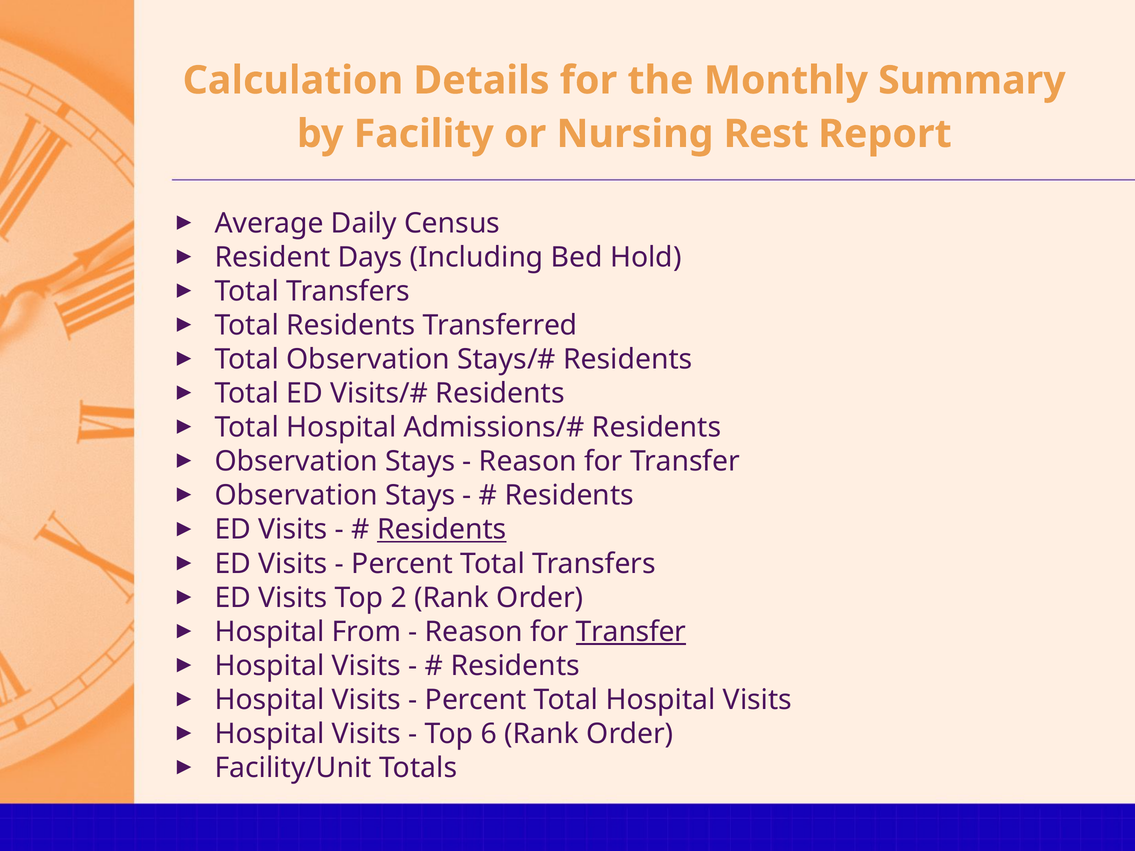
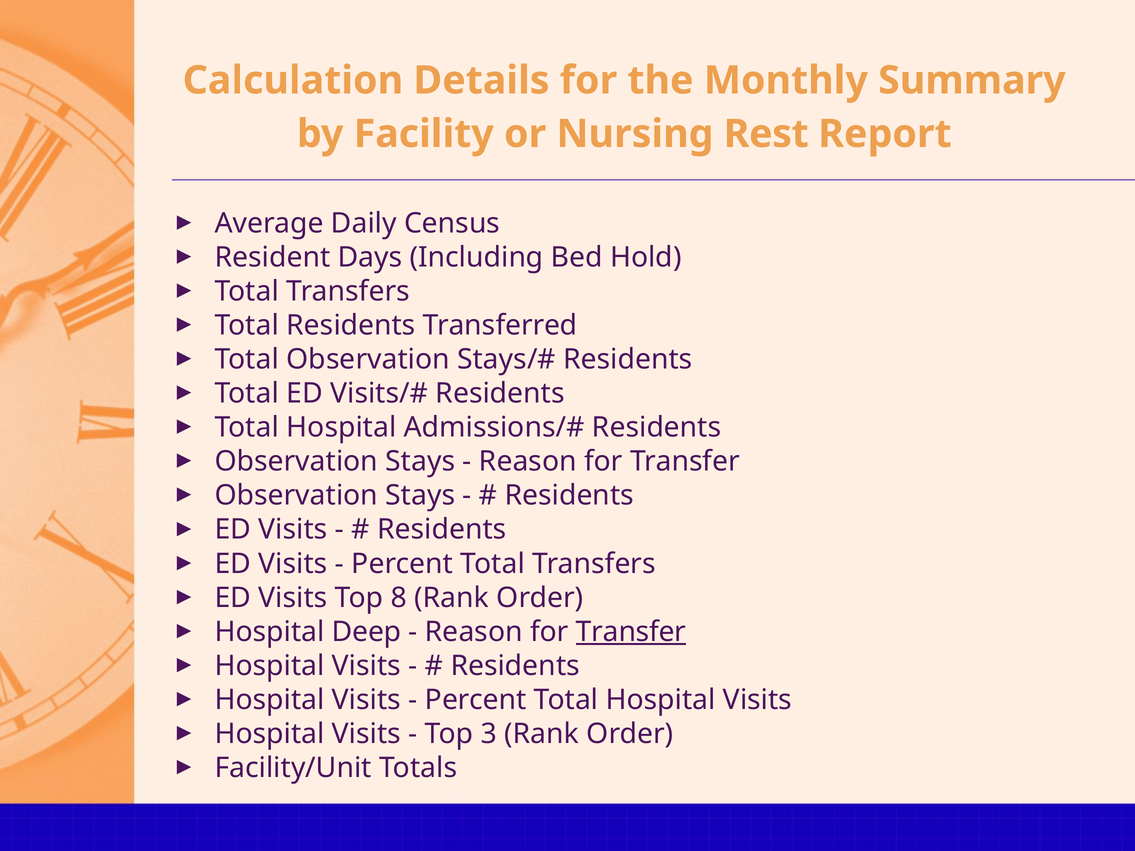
Residents at (442, 530) underline: present -> none
2: 2 -> 8
From: From -> Deep
6: 6 -> 3
